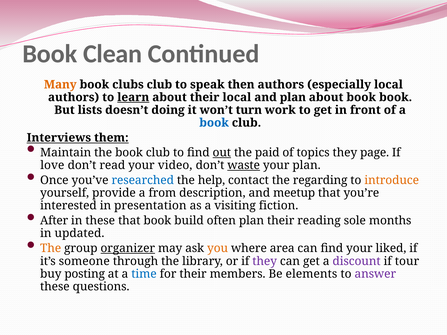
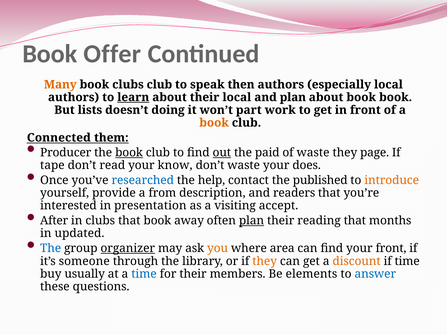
Clean: Clean -> Offer
turn: turn -> part
book at (214, 123) colour: blue -> orange
Interviews: Interviews -> Connected
Maintain: Maintain -> Producer
book at (129, 153) underline: none -> present
of topics: topics -> waste
love: love -> tape
video: video -> know
waste at (244, 165) underline: present -> none
your plan: plan -> does
regarding: regarding -> published
meetup: meetup -> readers
fiction: fiction -> accept
in these: these -> clubs
build: build -> away
plan at (252, 221) underline: none -> present
reading sole: sole -> that
The at (51, 249) colour: orange -> blue
your liked: liked -> front
they at (265, 261) colour: purple -> orange
discount colour: purple -> orange
if tour: tour -> time
posting: posting -> usually
answer colour: purple -> blue
